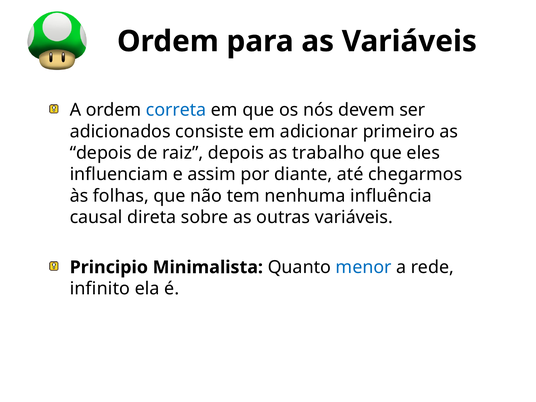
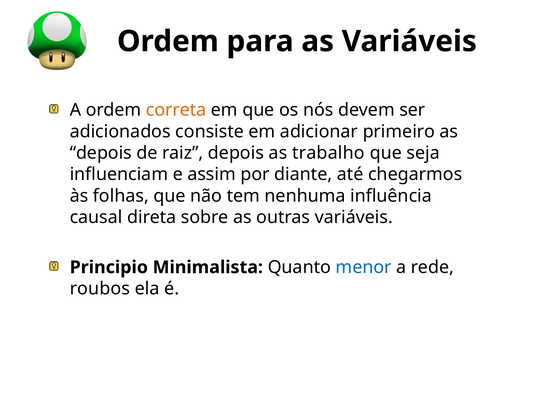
correta colour: blue -> orange
eles: eles -> seja
infinito: infinito -> roubos
